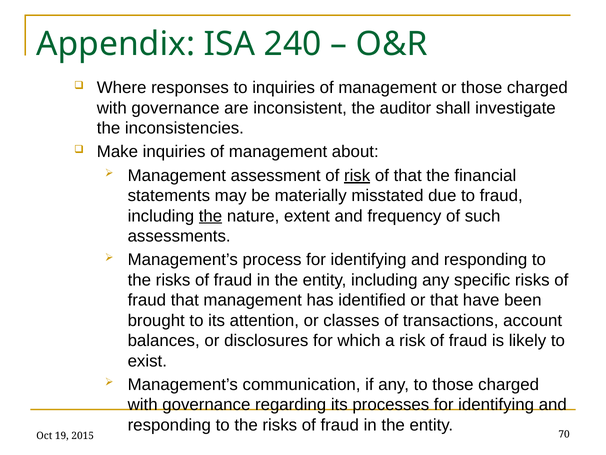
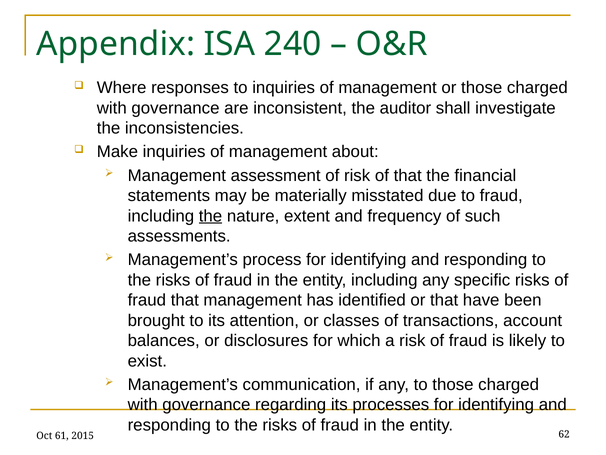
risk at (357, 175) underline: present -> none
19: 19 -> 61
70: 70 -> 62
